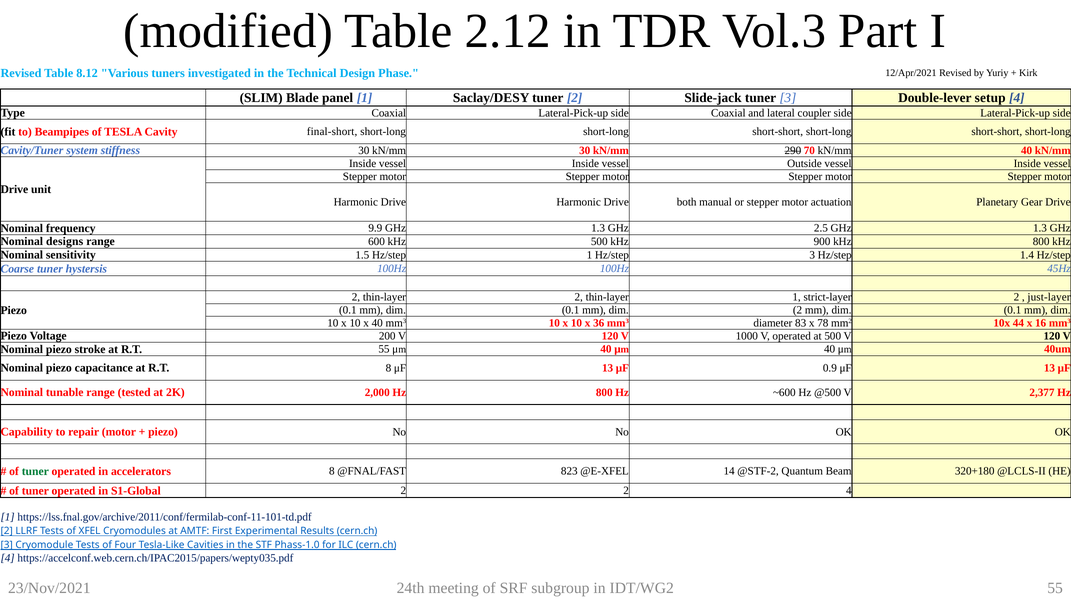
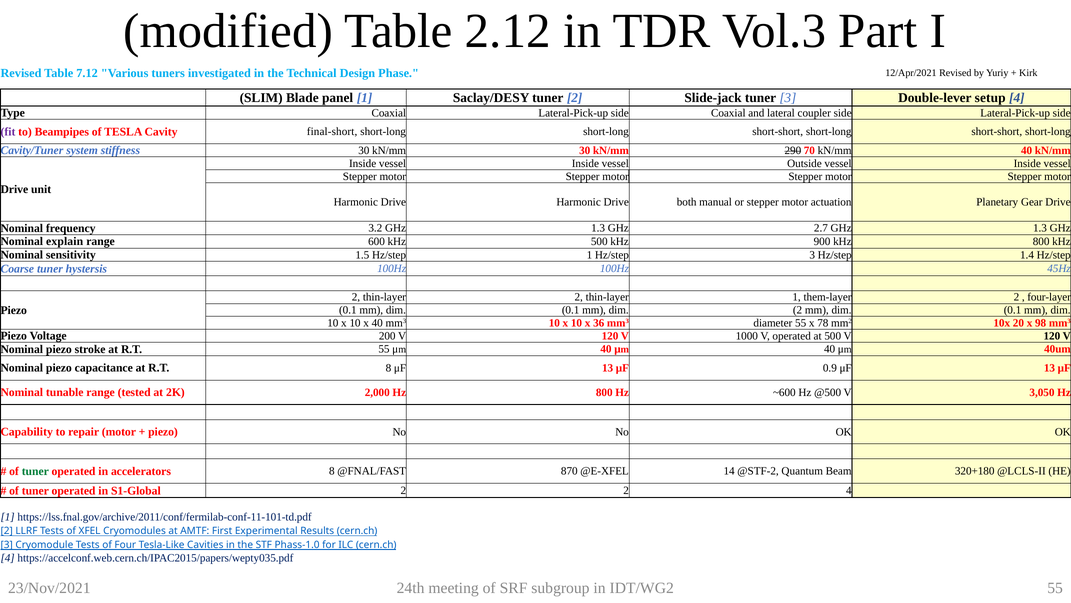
8.12: 8.12 -> 7.12
fit colour: black -> purple
9.9: 9.9 -> 3.2
2.5: 2.5 -> 2.7
designs: designs -> explain
strict-layer: strict-layer -> them-layer
just-layer: just-layer -> four-layer
diameter 83: 83 -> 55
44: 44 -> 20
16: 16 -> 98
2,377: 2,377 -> 3,050
823: 823 -> 870
